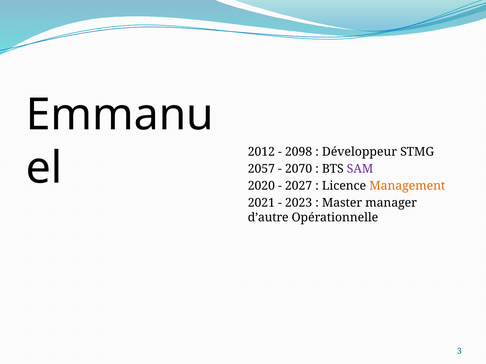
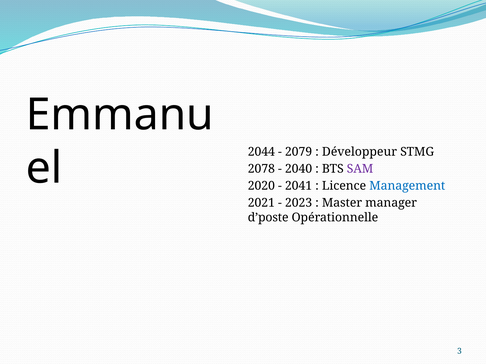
2012: 2012 -> 2044
2098: 2098 -> 2079
2057: 2057 -> 2078
2070: 2070 -> 2040
2027: 2027 -> 2041
Management colour: orange -> blue
d’autre: d’autre -> d’poste
